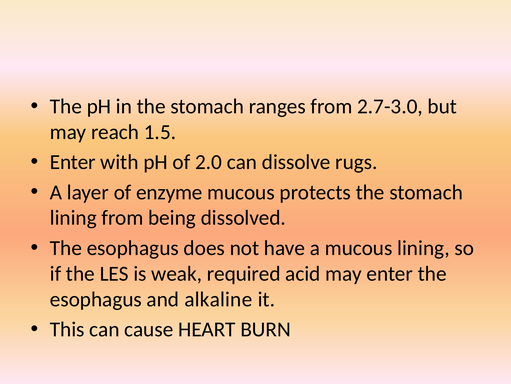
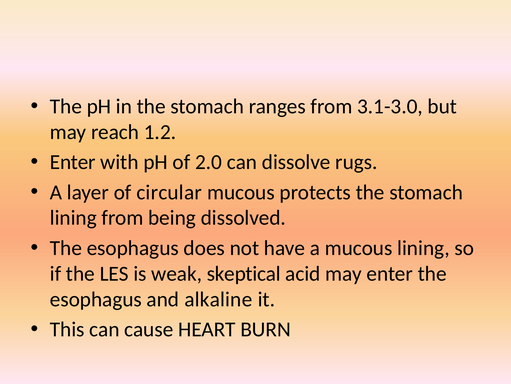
2.7-3.0: 2.7-3.0 -> 3.1-3.0
1.5: 1.5 -> 1.2
enzyme: enzyme -> circular
required: required -> skeptical
